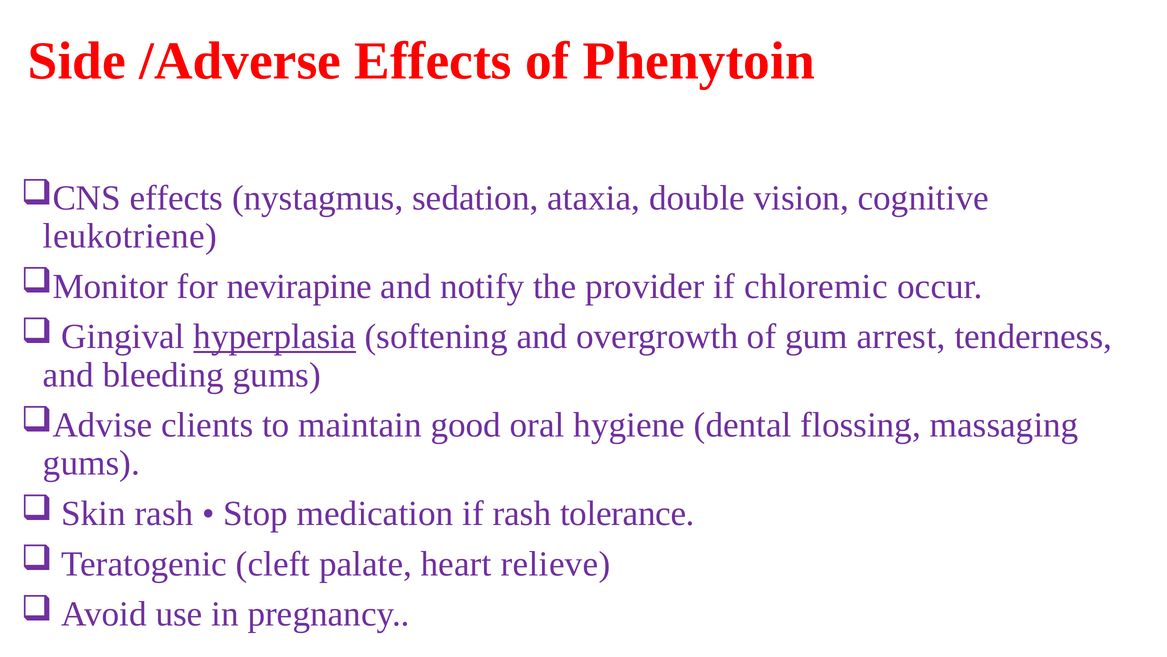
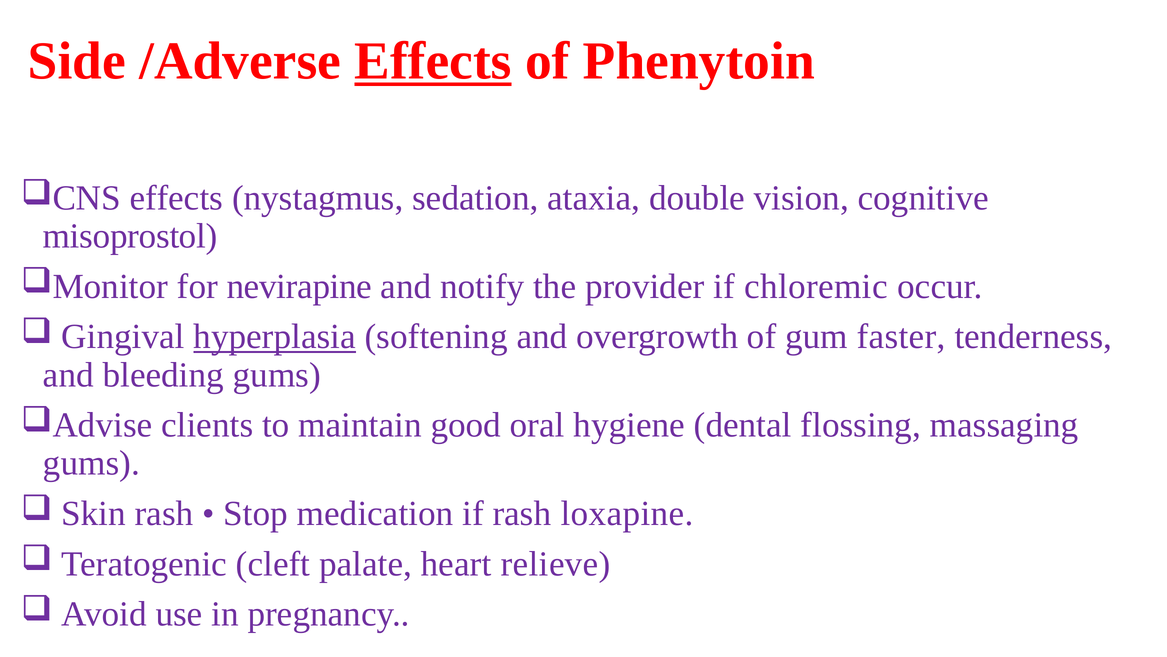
Effects at (433, 61) underline: none -> present
leukotriene: leukotriene -> misoprostol
arrest: arrest -> faster
tolerance: tolerance -> loxapine
